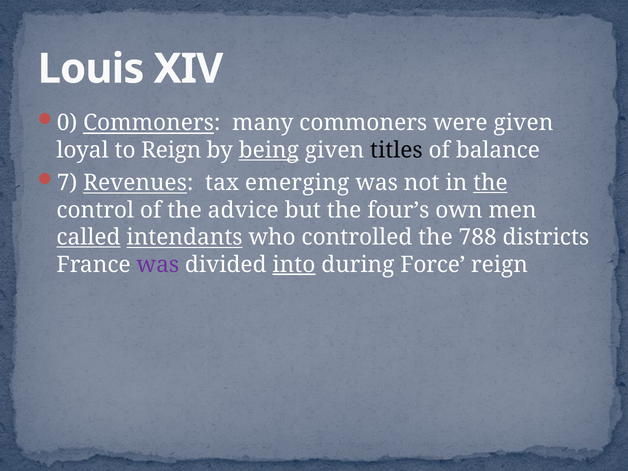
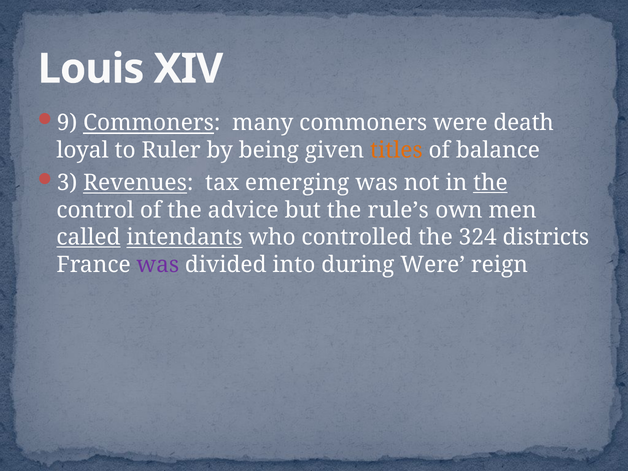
0: 0 -> 9
were given: given -> death
to Reign: Reign -> Ruler
being underline: present -> none
titles colour: black -> orange
7: 7 -> 3
four’s: four’s -> rule’s
788: 788 -> 324
into underline: present -> none
during Force: Force -> Were
